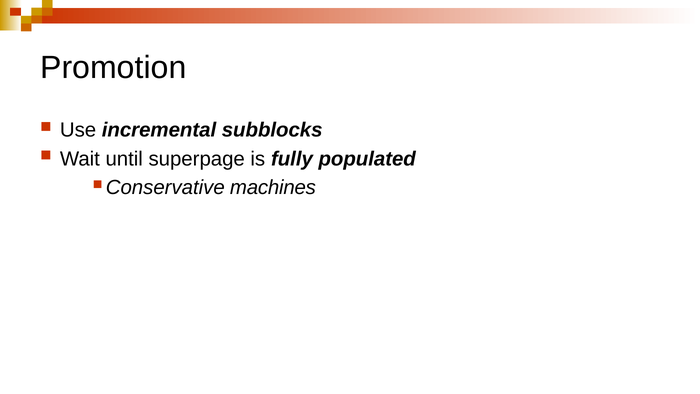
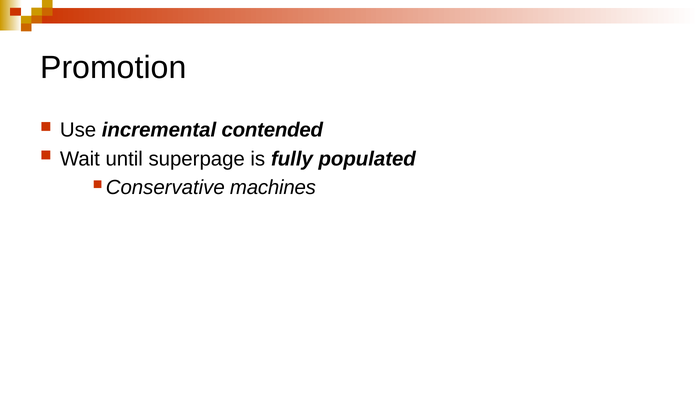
subblocks: subblocks -> contended
